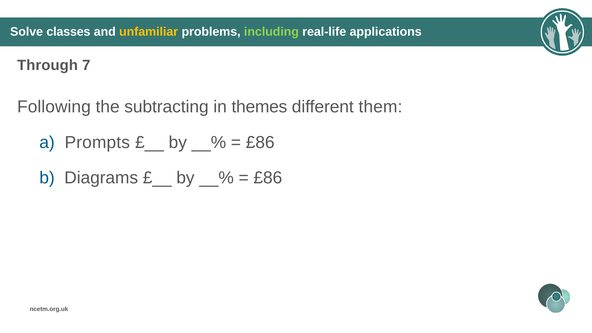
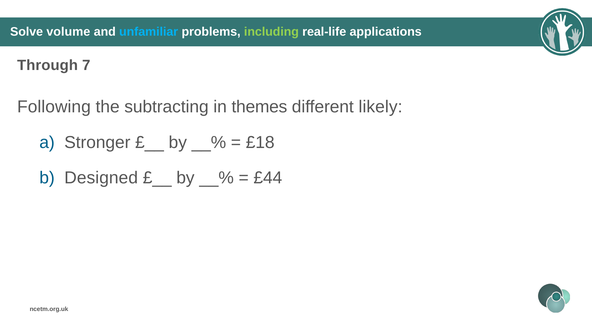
classes: classes -> volume
unfamiliar colour: yellow -> light blue
them: them -> likely
Prompts: Prompts -> Stronger
£86 at (260, 142): £86 -> £18
Diagrams: Diagrams -> Designed
£86 at (268, 178): £86 -> £44
